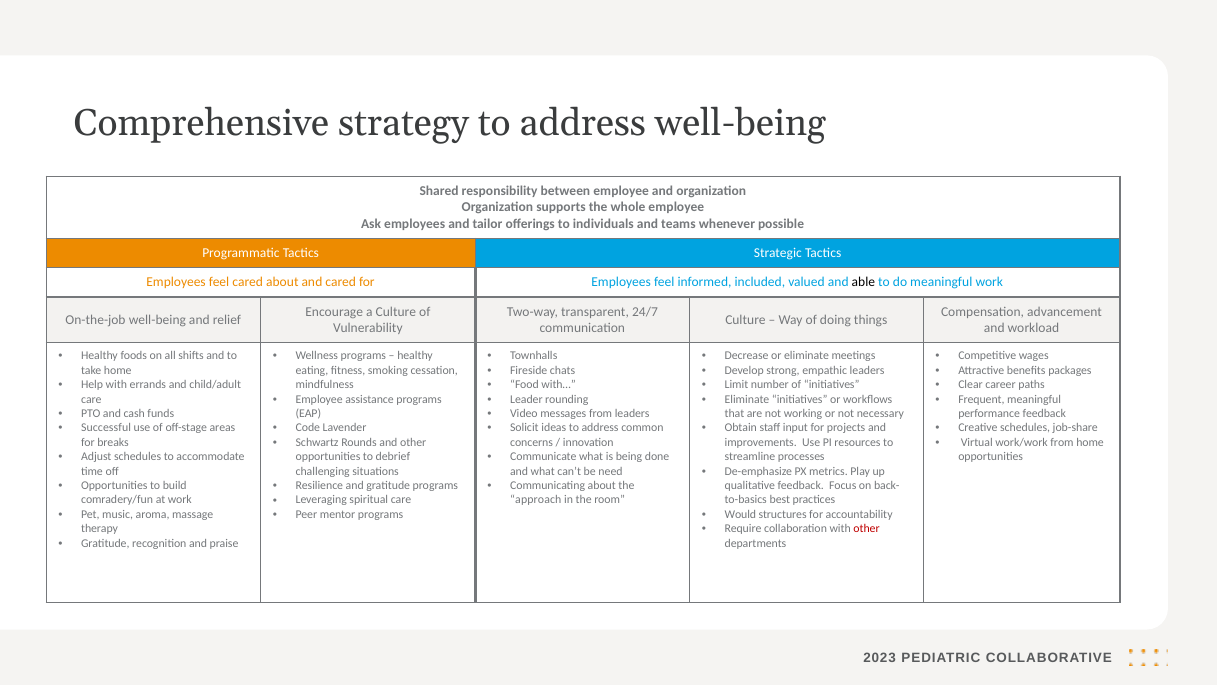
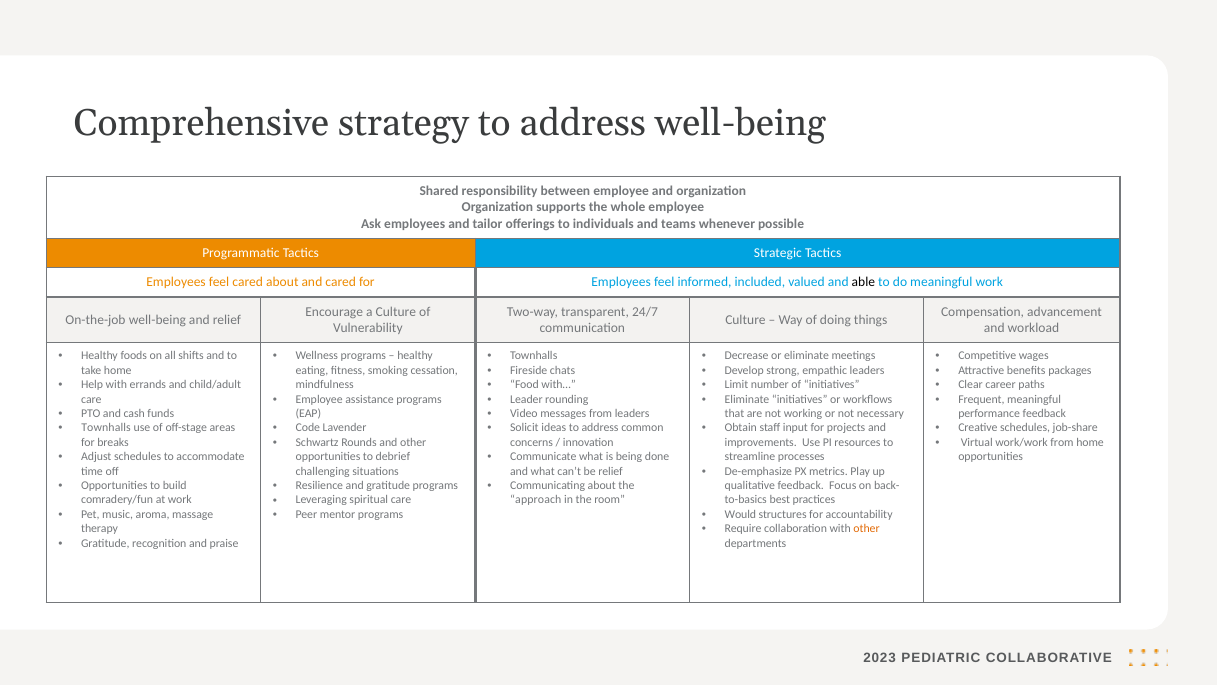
Successful at (106, 428): Successful -> Townhalls
be need: need -> relief
other at (867, 529) colour: red -> orange
